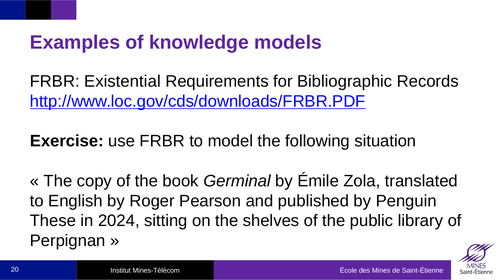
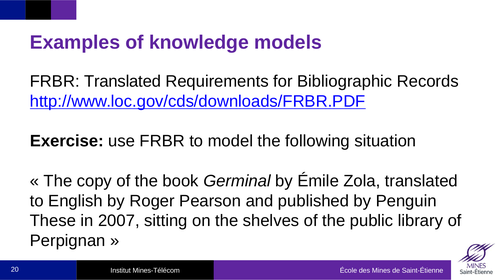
FRBR Existential: Existential -> Translated
2024: 2024 -> 2007
